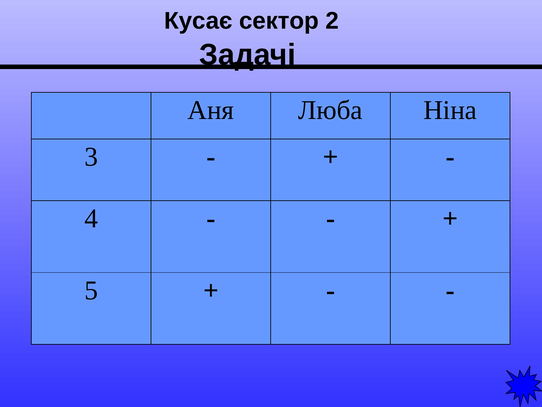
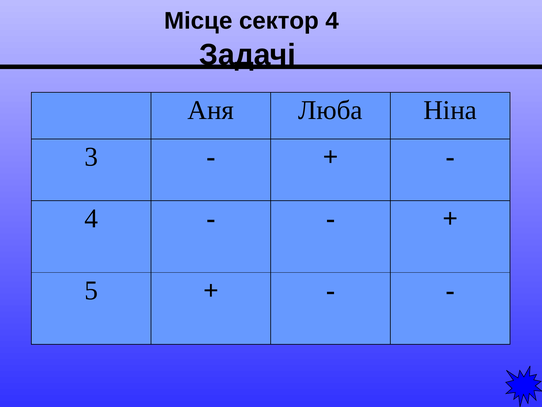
Кусає: Кусає -> Місце
сектор 2: 2 -> 4
